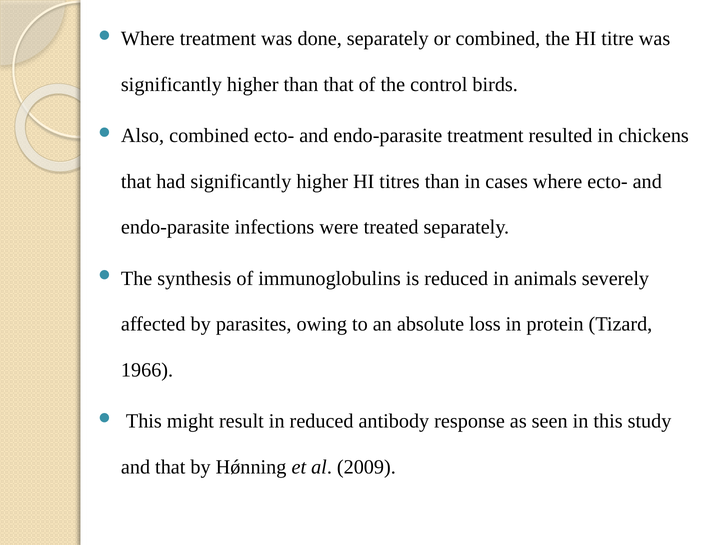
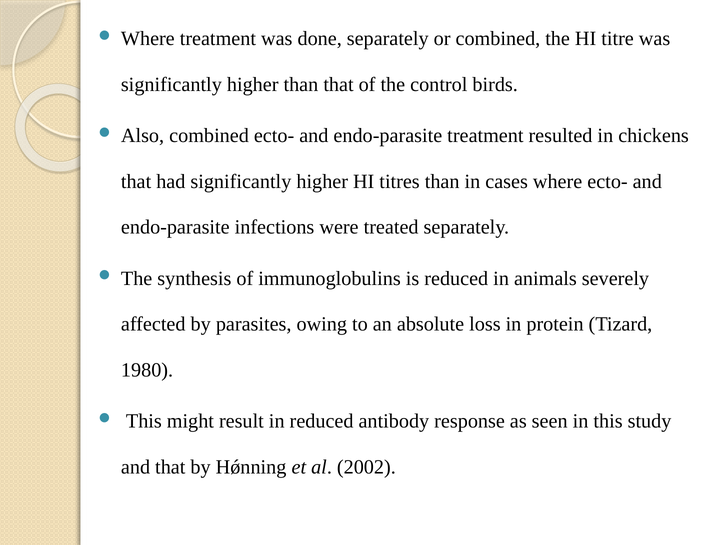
1966: 1966 -> 1980
2009: 2009 -> 2002
